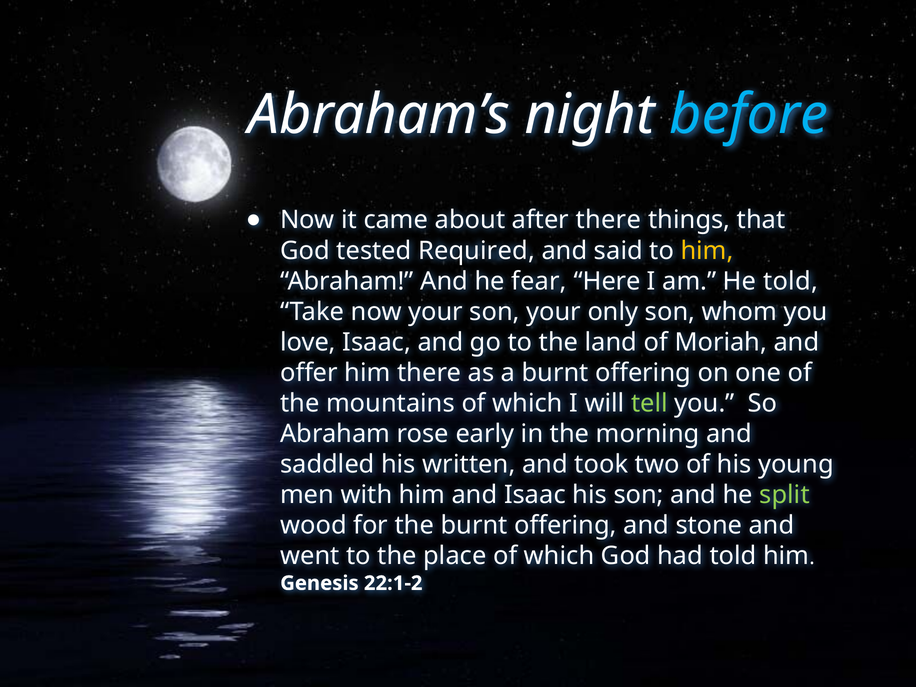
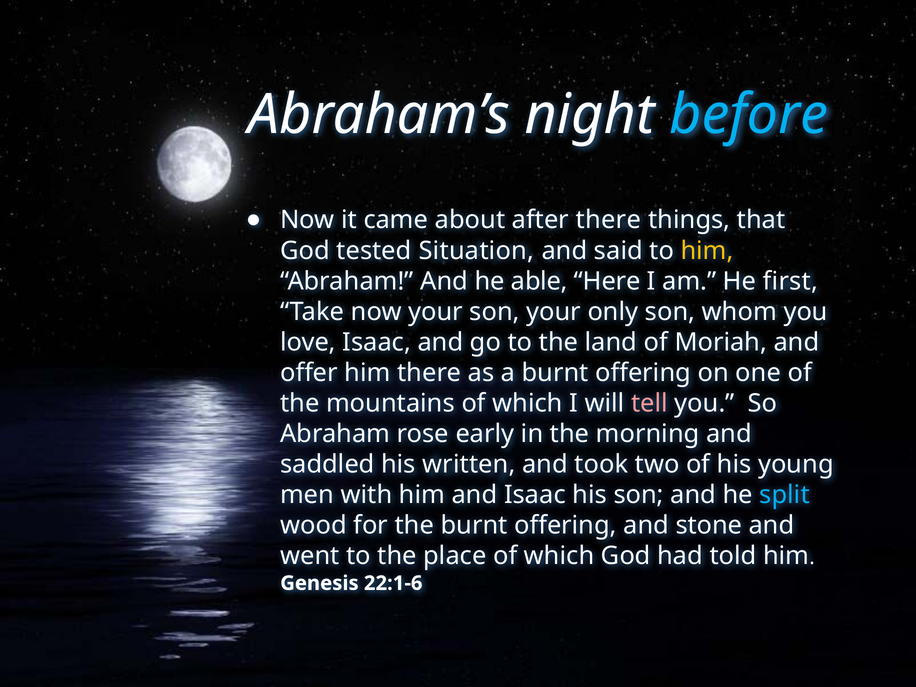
Required: Required -> Situation
fear: fear -> able
He told: told -> first
tell colour: light green -> pink
split colour: light green -> light blue
22:1-2: 22:1-2 -> 22:1-6
